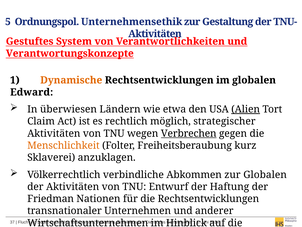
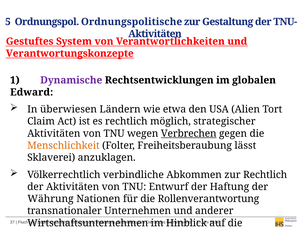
Unternehmensethik: Unternehmensethik -> Ordnungspolitische
Dynamische colour: orange -> purple
Alien underline: present -> none
kurz: kurz -> lässt
zur Globalen: Globalen -> Rechtlich
Friedman: Friedman -> Währung
die Rechtsentwicklungen: Rechtsentwicklungen -> Rollenverantwortung
